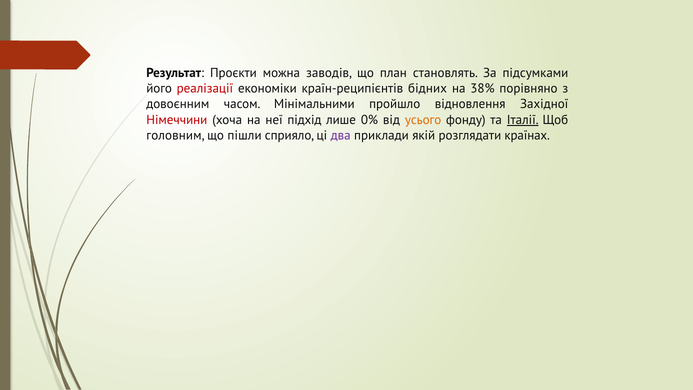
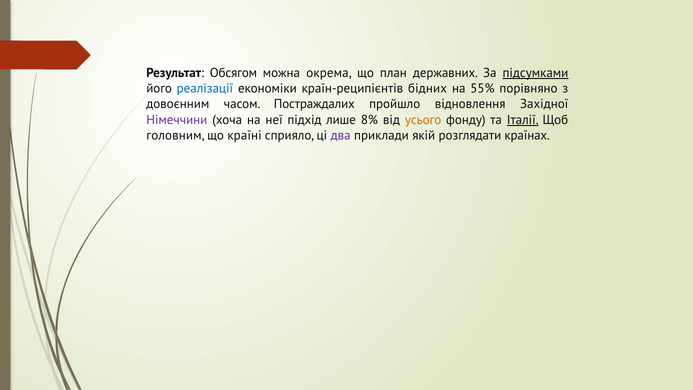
Проєкти: Проєкти -> Обсягом
заводів: заводів -> окрема
становлять: становлять -> державних
підсумками underline: none -> present
реалізації colour: red -> blue
38%: 38% -> 55%
Мінімальними: Мінімальними -> Постраждалих
Німеччини colour: red -> purple
0%: 0% -> 8%
пішли: пішли -> країні
